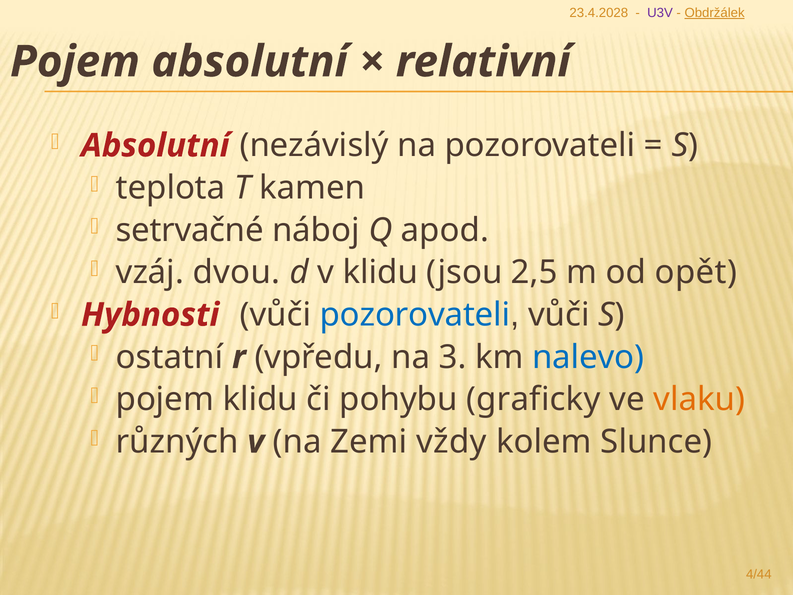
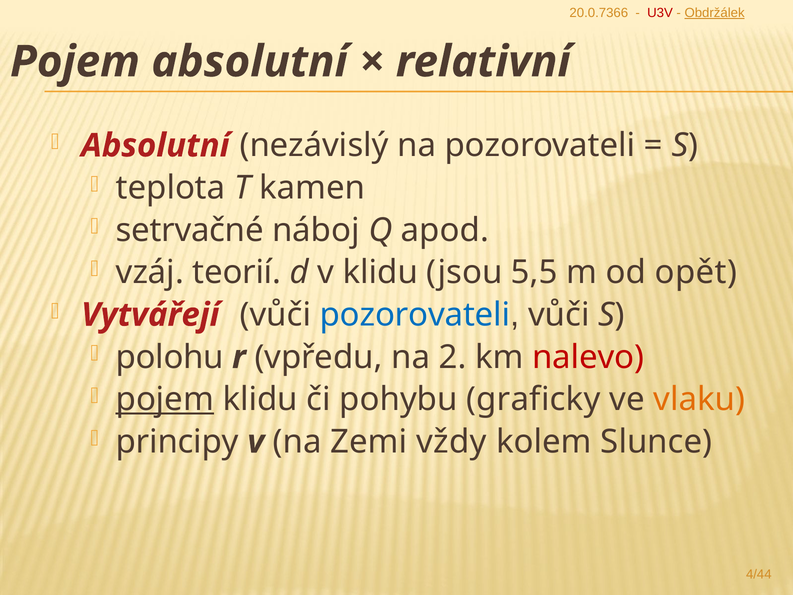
23.4.2028: 23.4.2028 -> 20.0.7366
U3V colour: purple -> red
dvou: dvou -> teorií
2,5: 2,5 -> 5,5
Hybnosti: Hybnosti -> Vytvářejí
ostatní: ostatní -> polohu
3: 3 -> 2
nalevo colour: blue -> red
pojem at (165, 399) underline: none -> present
různých: různých -> principy
